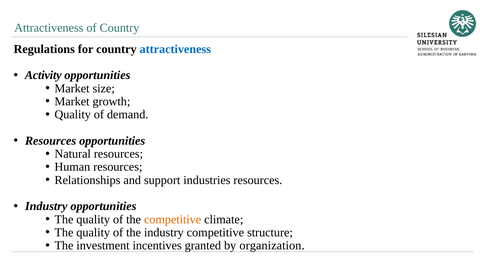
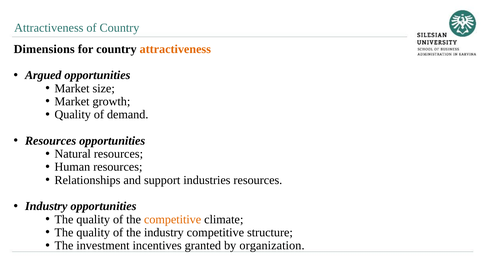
Regulations: Regulations -> Dimensions
attractiveness at (175, 49) colour: blue -> orange
Activity: Activity -> Argued
